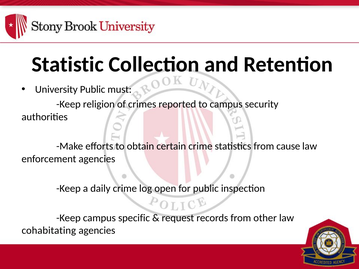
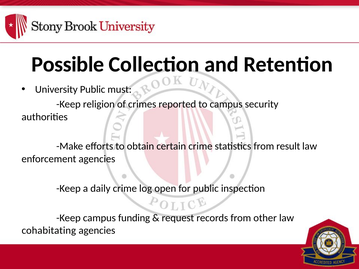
Statistic: Statistic -> Possible
cause: cause -> result
specific: specific -> funding
